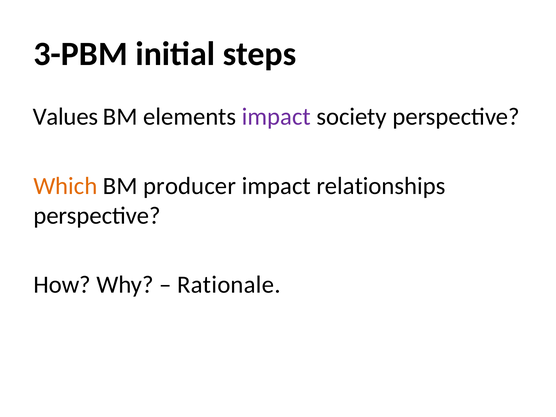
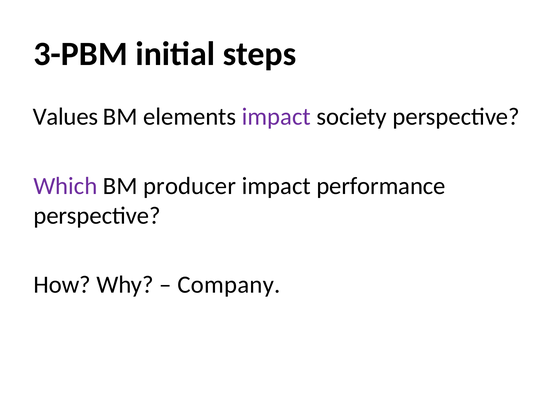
Which colour: orange -> purple
relationships: relationships -> performance
Rationale: Rationale -> Company
